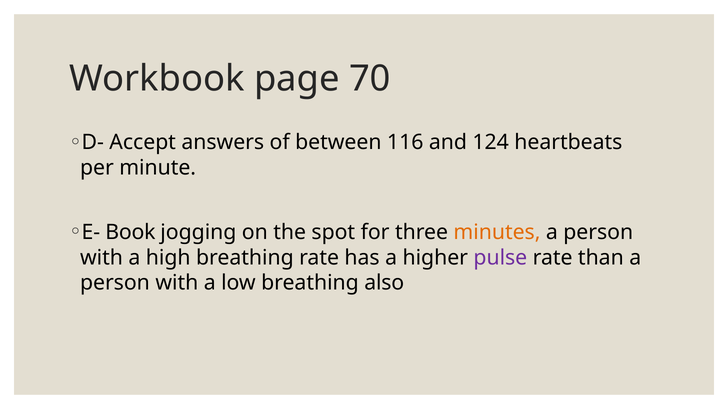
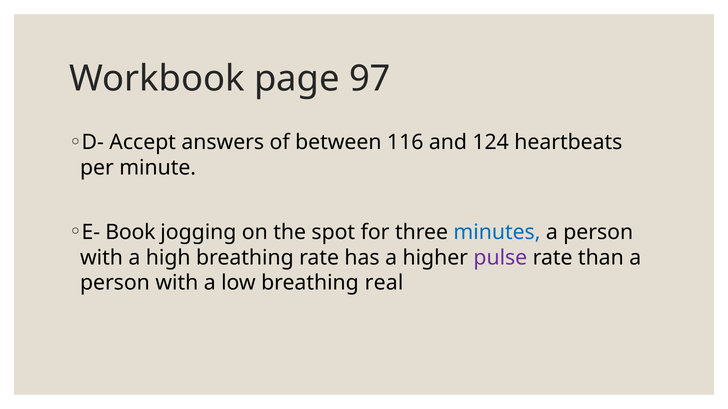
70: 70 -> 97
minutes colour: orange -> blue
also: also -> real
